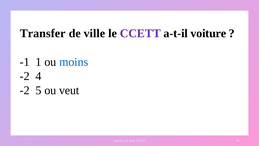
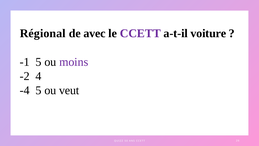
Transfer: Transfer -> Régional
ville: ville -> avec
-1 1: 1 -> 5
moins colour: blue -> purple
-2 at (25, 90): -2 -> -4
